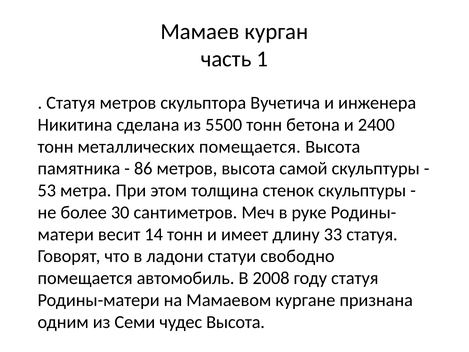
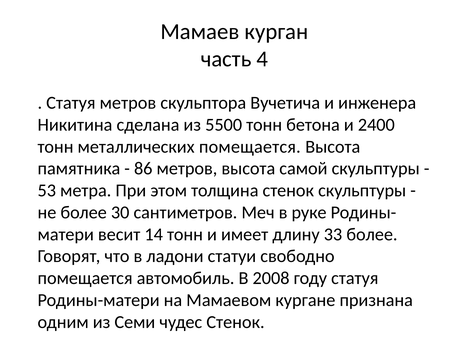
1: 1 -> 4
33 статуя: статуя -> более
чудес Высота: Высота -> Стенок
